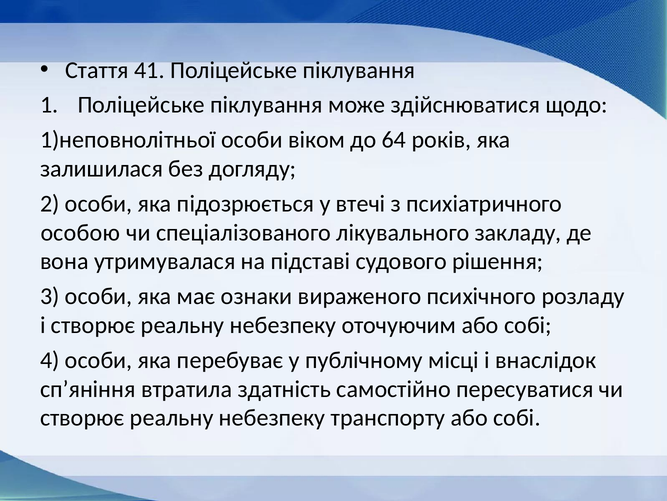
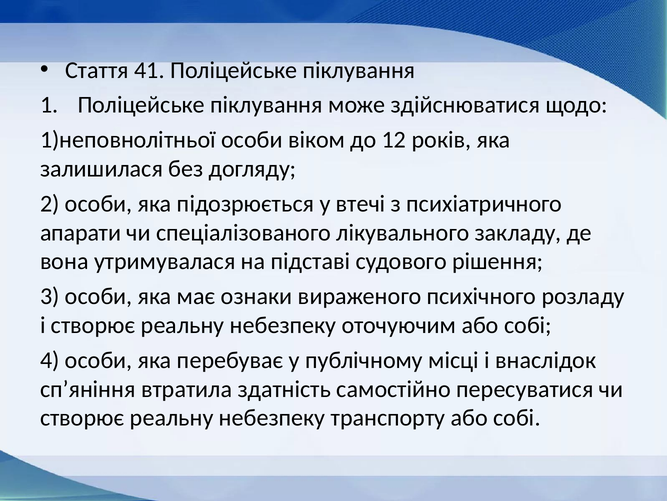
64: 64 -> 12
особою: особою -> апарати
